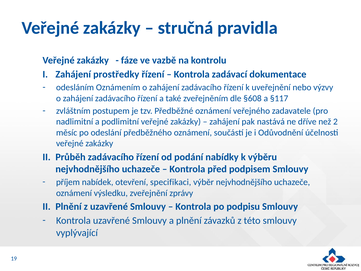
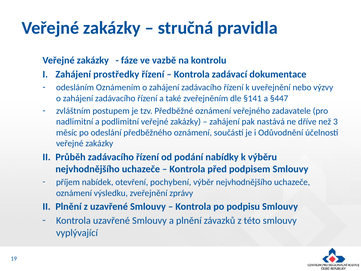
§608: §608 -> §141
§117: §117 -> §447
2: 2 -> 3
specifikaci: specifikaci -> pochybení
